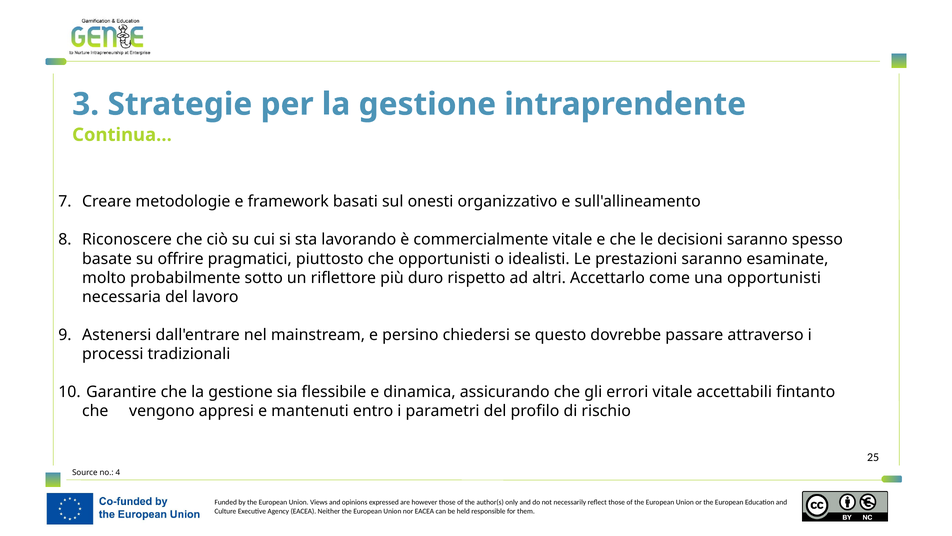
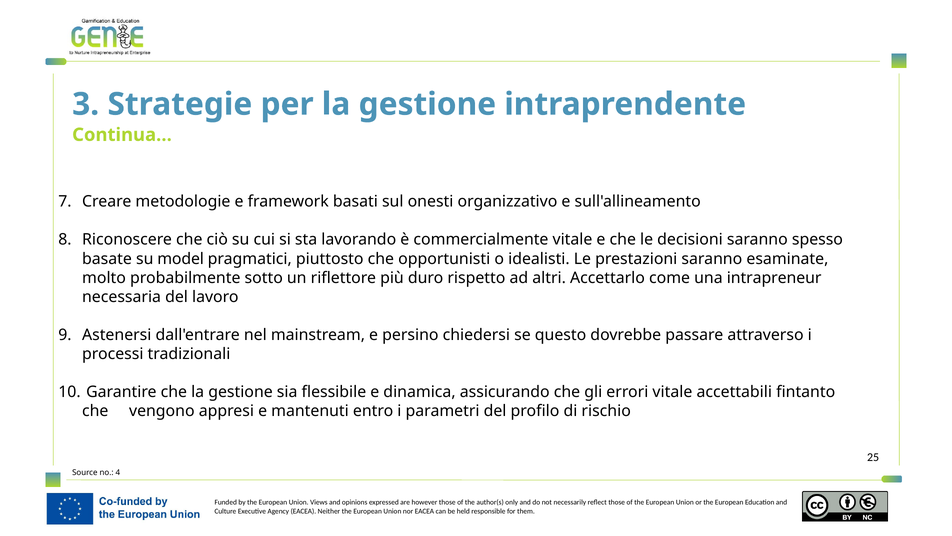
offrire: offrire -> model
una opportunisti: opportunisti -> intrapreneur
